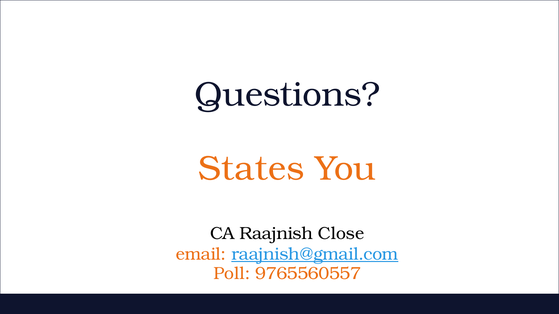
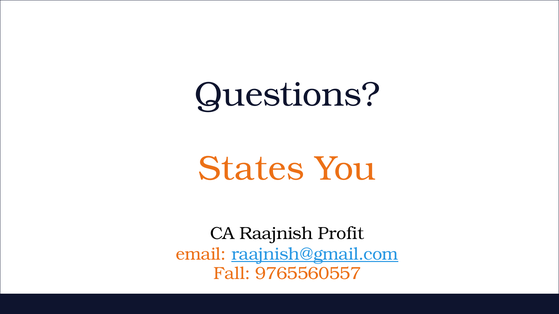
Close: Close -> Profit
Poll: Poll -> Fall
